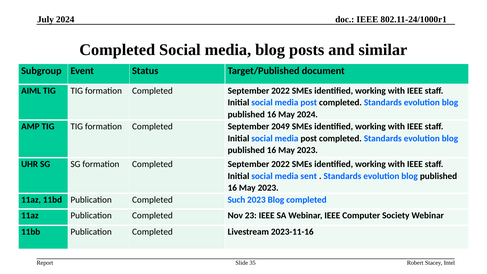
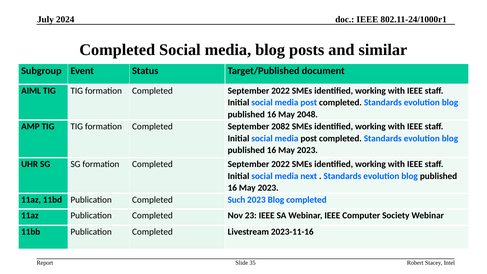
May 2024: 2024 -> 2048
2049: 2049 -> 2082
sent: sent -> next
